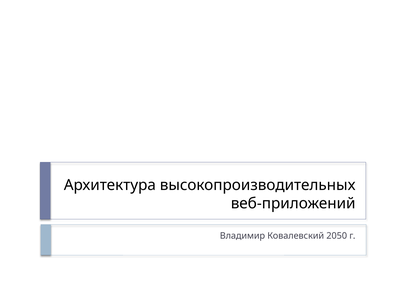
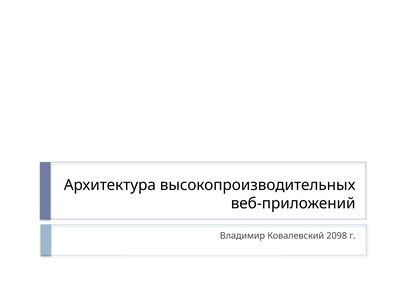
2050: 2050 -> 2098
